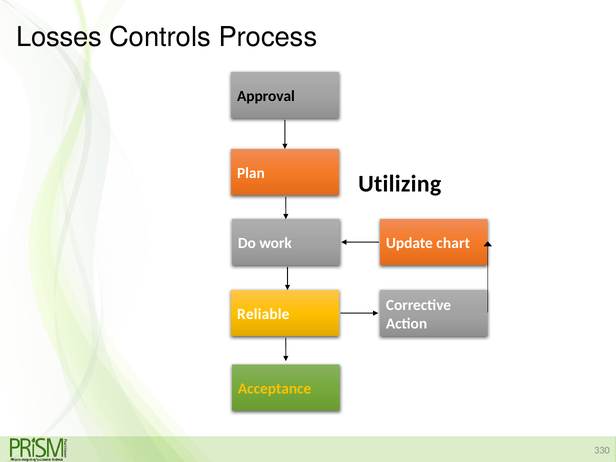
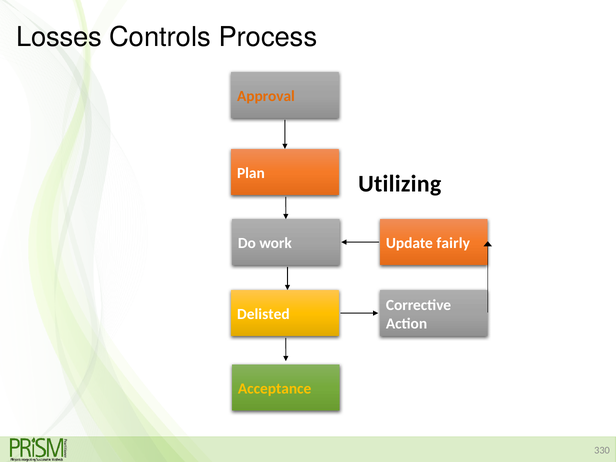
Approval colour: black -> orange
chart: chart -> fairly
Reliable: Reliable -> Delisted
